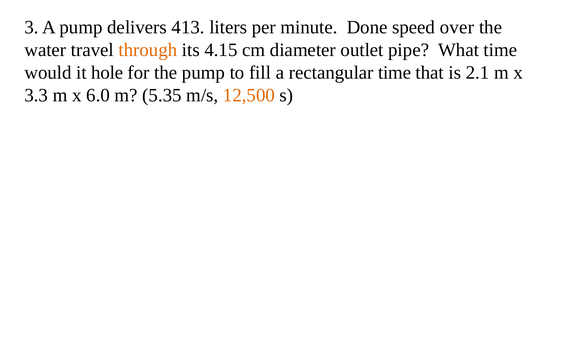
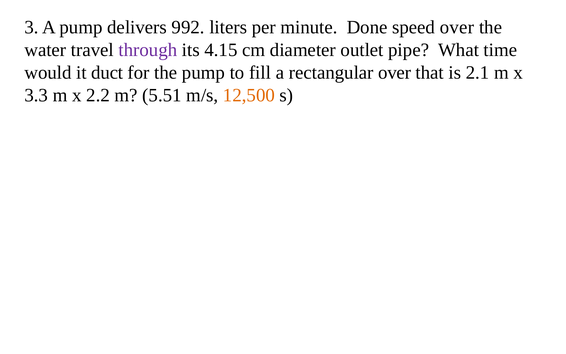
413: 413 -> 992
through colour: orange -> purple
hole: hole -> duct
rectangular time: time -> over
6.0: 6.0 -> 2.2
5.35: 5.35 -> 5.51
